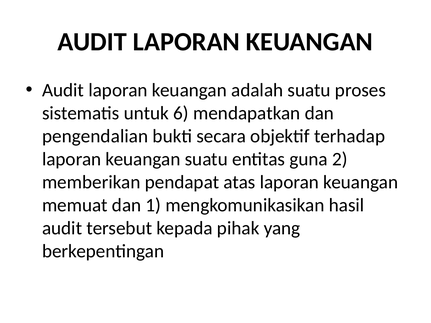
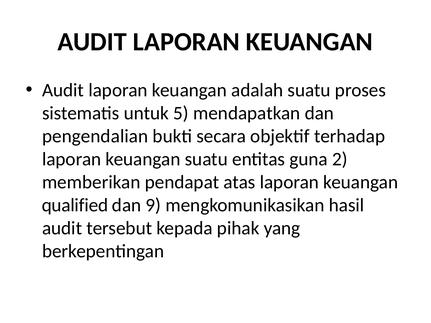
6: 6 -> 5
memuat: memuat -> qualified
1: 1 -> 9
